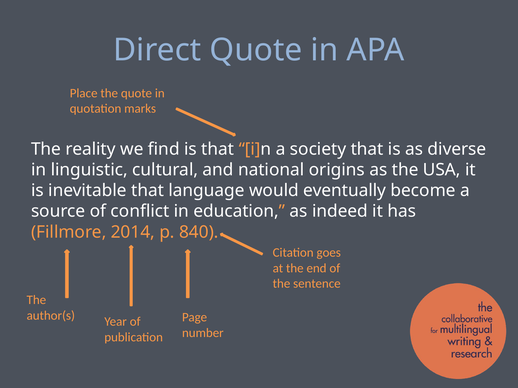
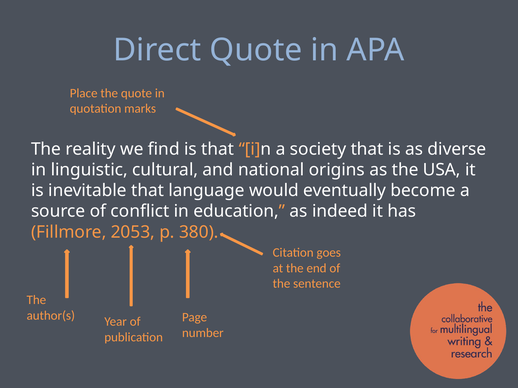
2014: 2014 -> 2053
840: 840 -> 380
